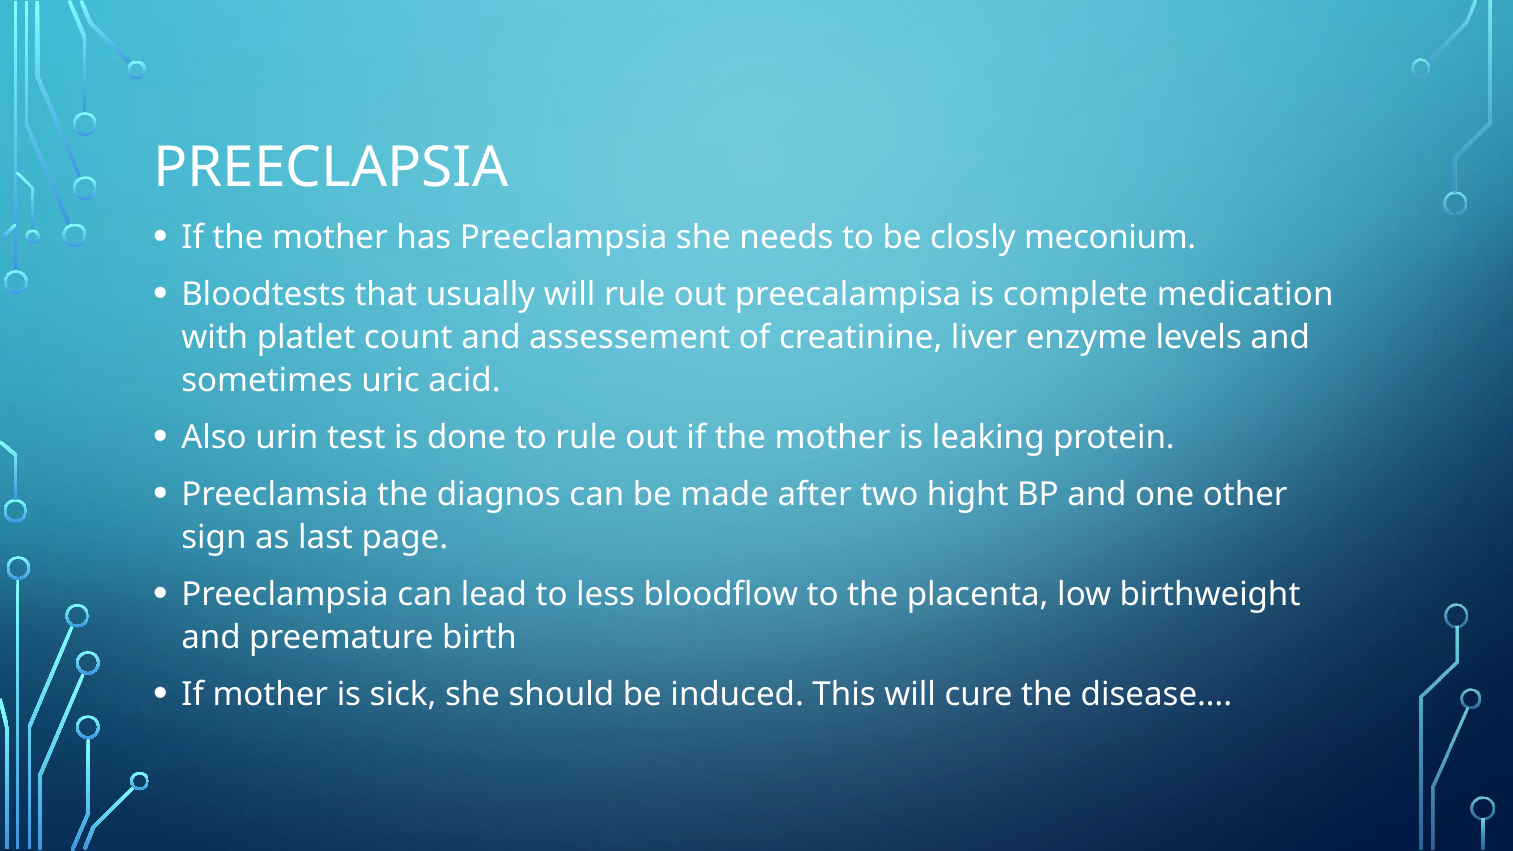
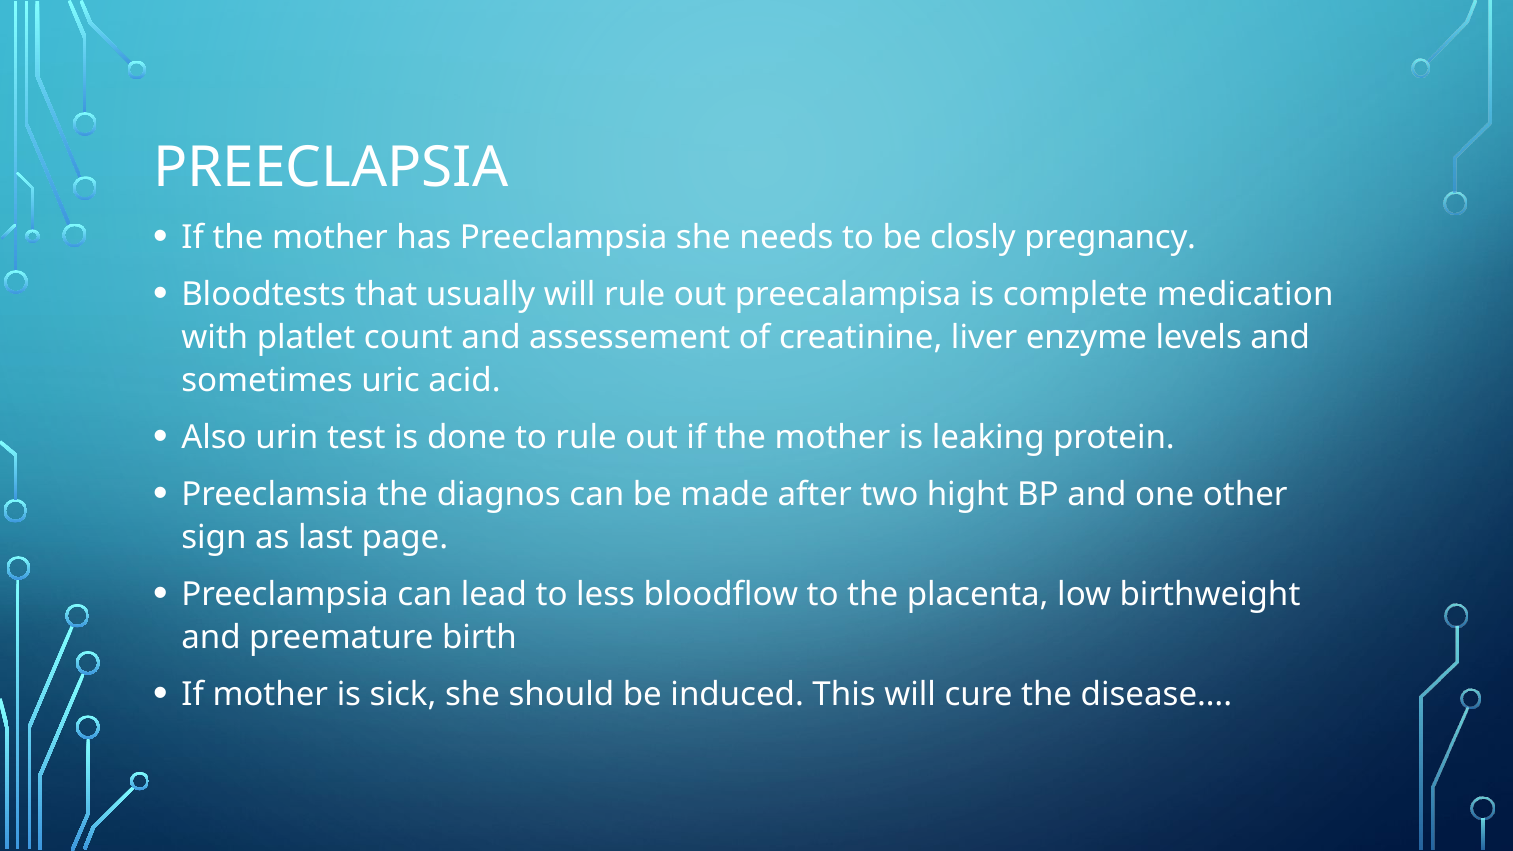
meconium: meconium -> pregnancy
